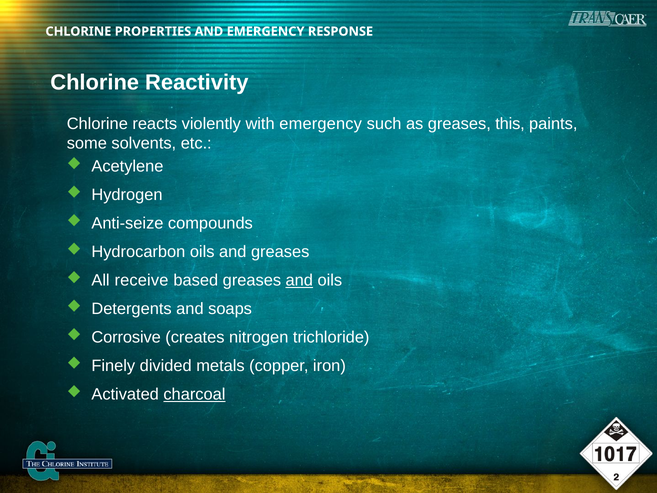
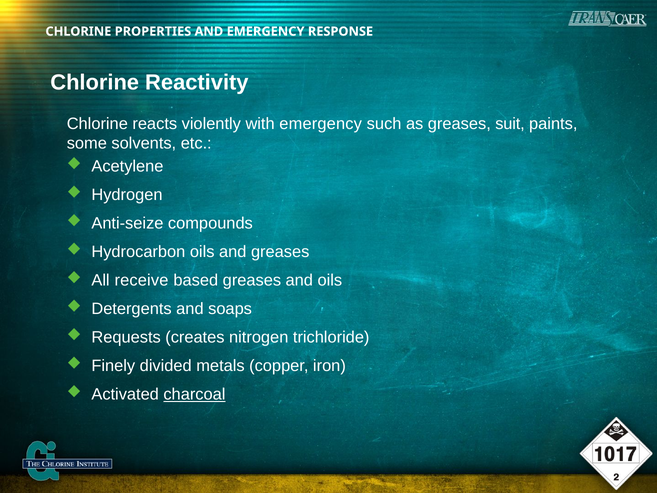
this: this -> suit
and at (299, 280) underline: present -> none
Corrosive: Corrosive -> Requests
